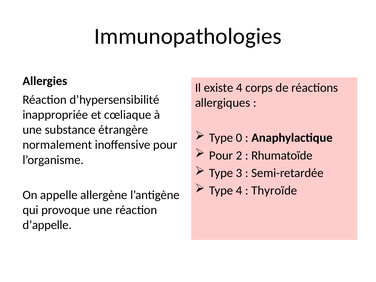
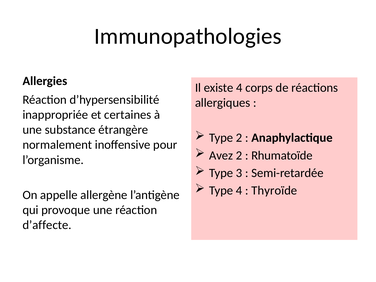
cœliaque: cœliaque -> certaines
Type 0: 0 -> 2
Pour at (221, 155): Pour -> Avez
d’appelle: d’appelle -> d’affecte
